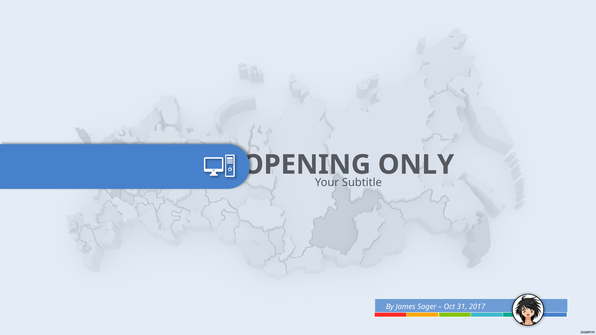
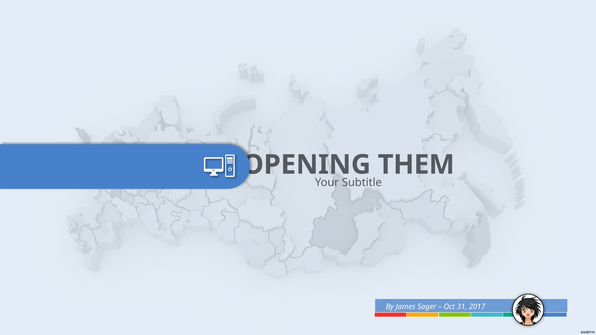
ONLY: ONLY -> THEM
